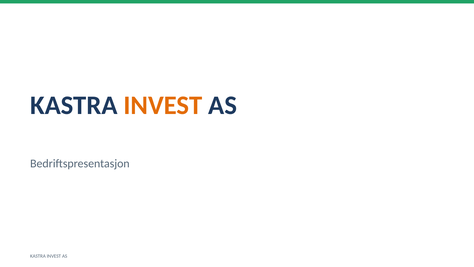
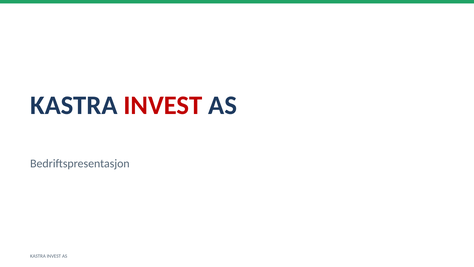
INVEST at (163, 105) colour: orange -> red
